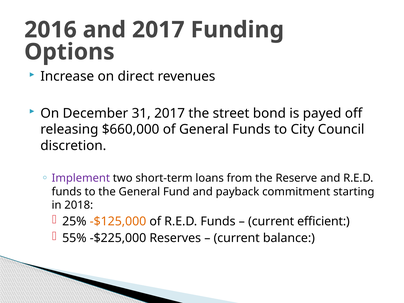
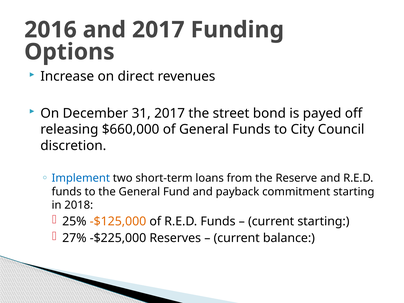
Implement colour: purple -> blue
current efficient: efficient -> starting
55%: 55% -> 27%
